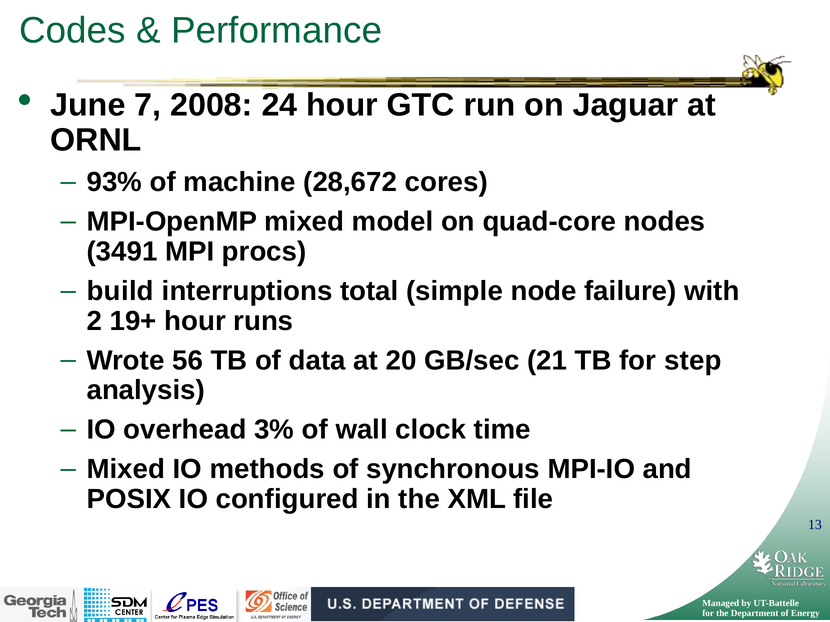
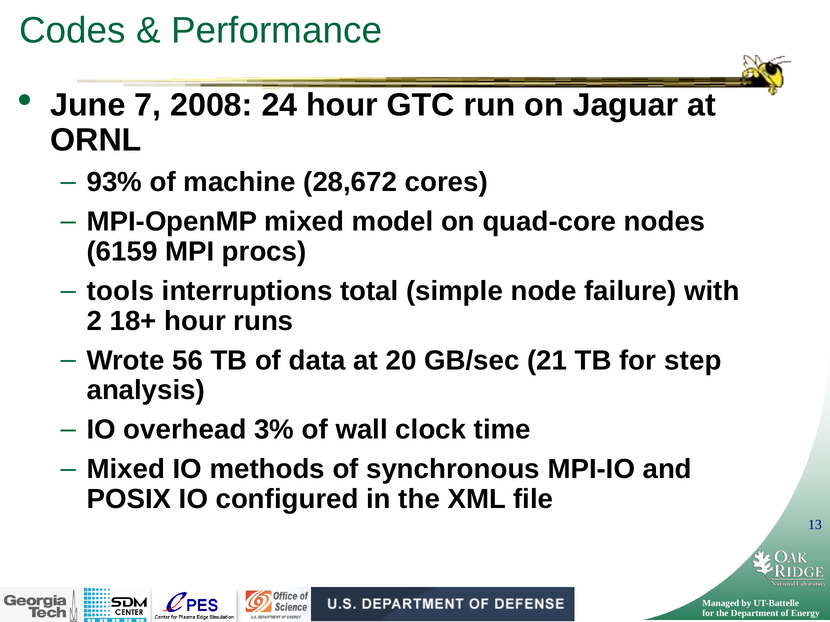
3491: 3491 -> 6159
build: build -> tools
19+: 19+ -> 18+
